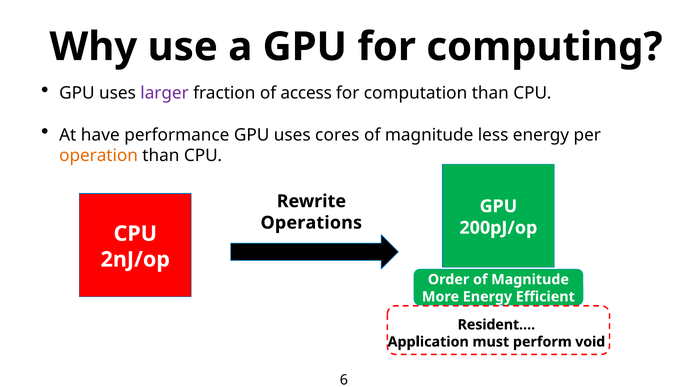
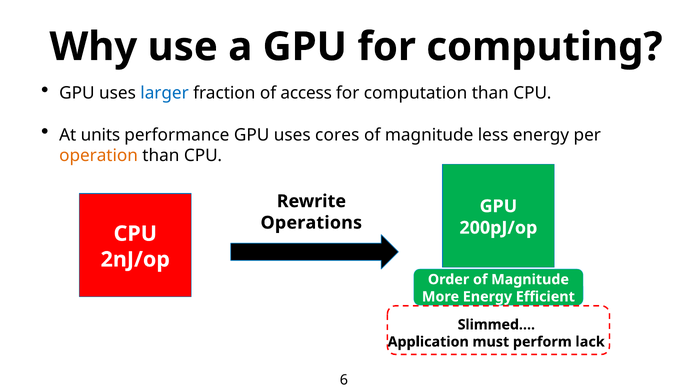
larger colour: purple -> blue
have: have -> units
Resident…: Resident… -> Slimmed…
void: void -> lack
